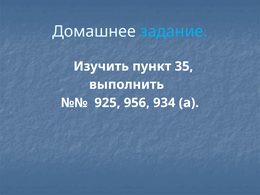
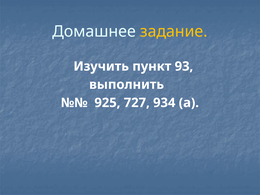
задание colour: light blue -> yellow
35: 35 -> 93
956: 956 -> 727
